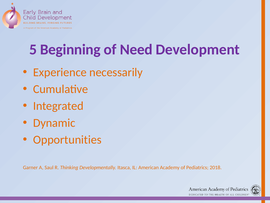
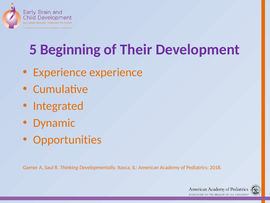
Need: Need -> Their
Experience necessarily: necessarily -> experience
